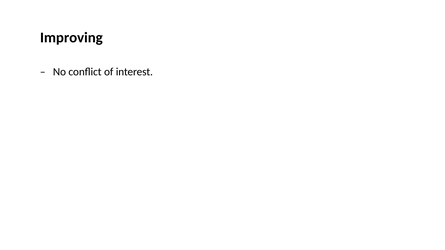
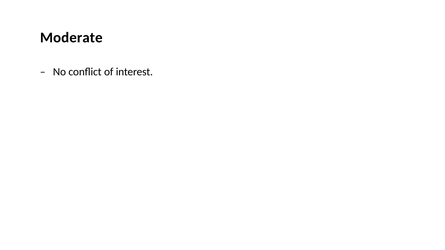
Improving: Improving -> Moderate
